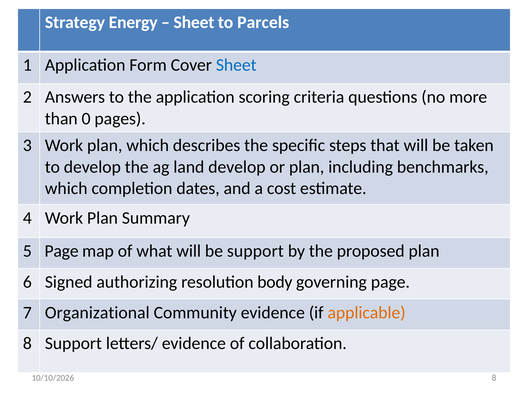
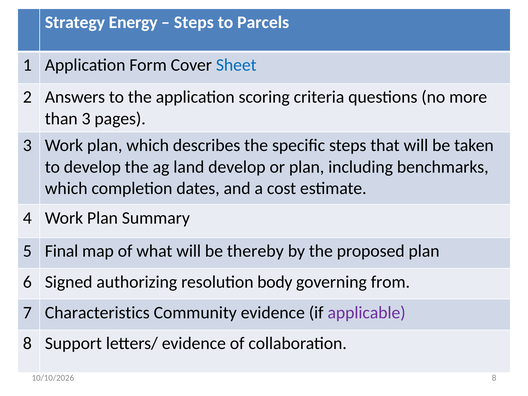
Sheet at (194, 22): Sheet -> Steps
than 0: 0 -> 3
5 Page: Page -> Final
be support: support -> thereby
governing page: page -> from
Organizational: Organizational -> Characteristics
applicable colour: orange -> purple
